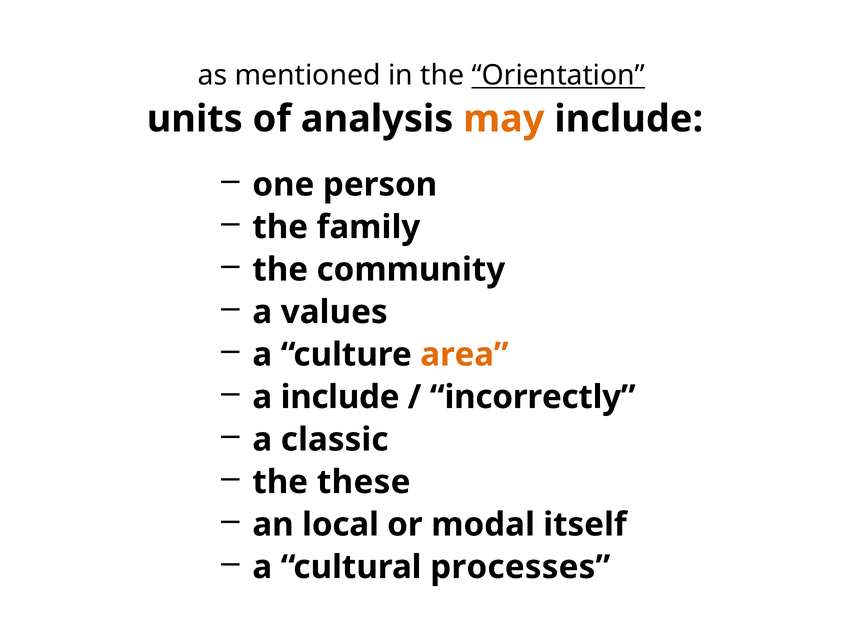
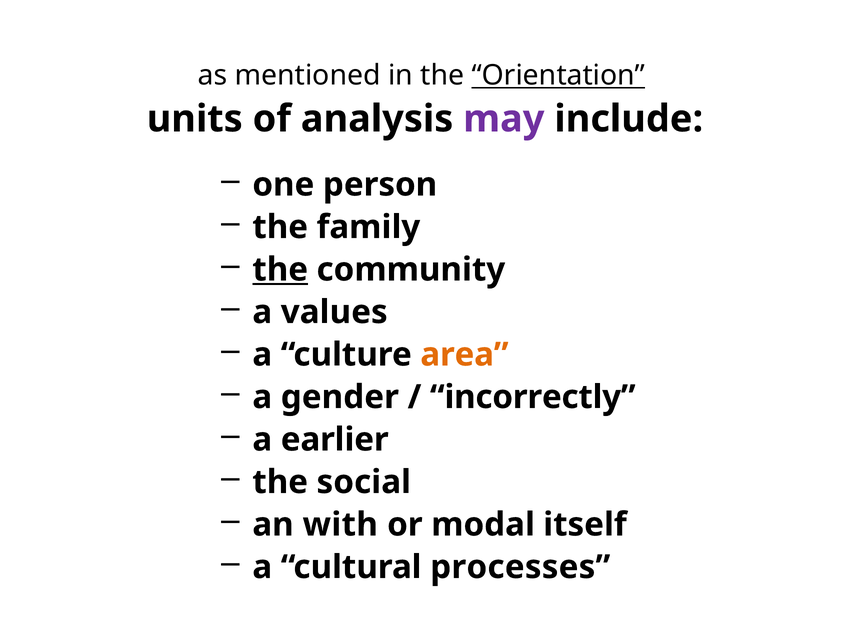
may colour: orange -> purple
the at (280, 269) underline: none -> present
a include: include -> gender
classic: classic -> earlier
these: these -> social
local: local -> with
